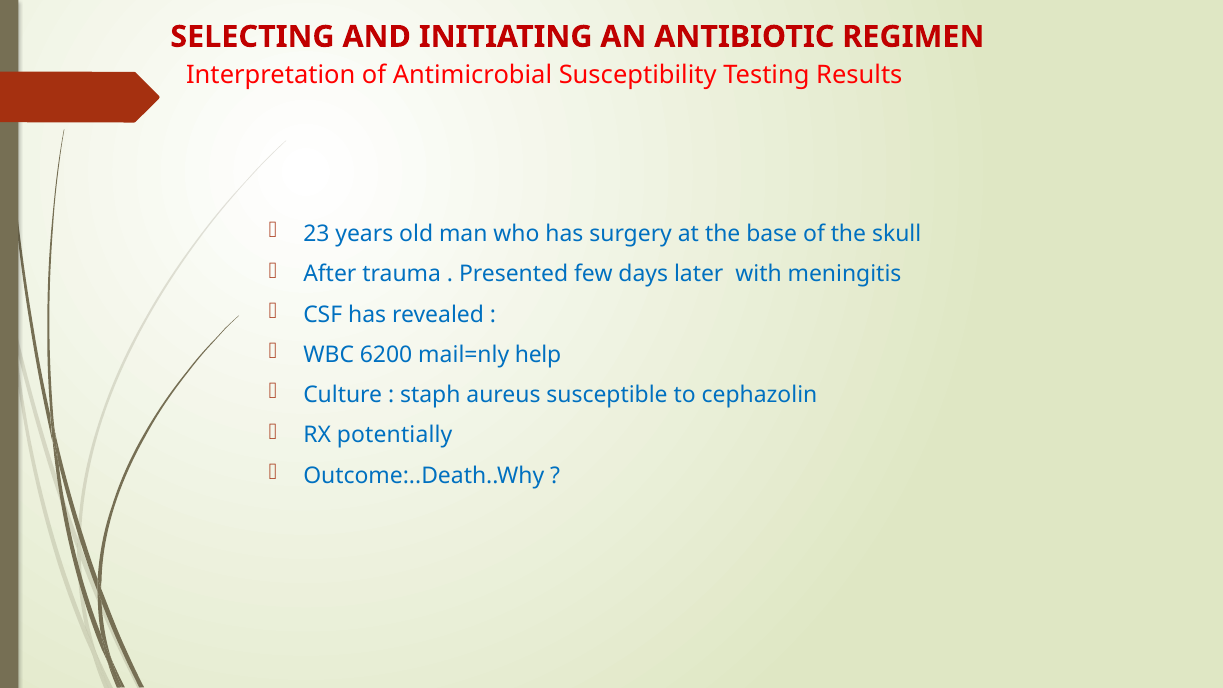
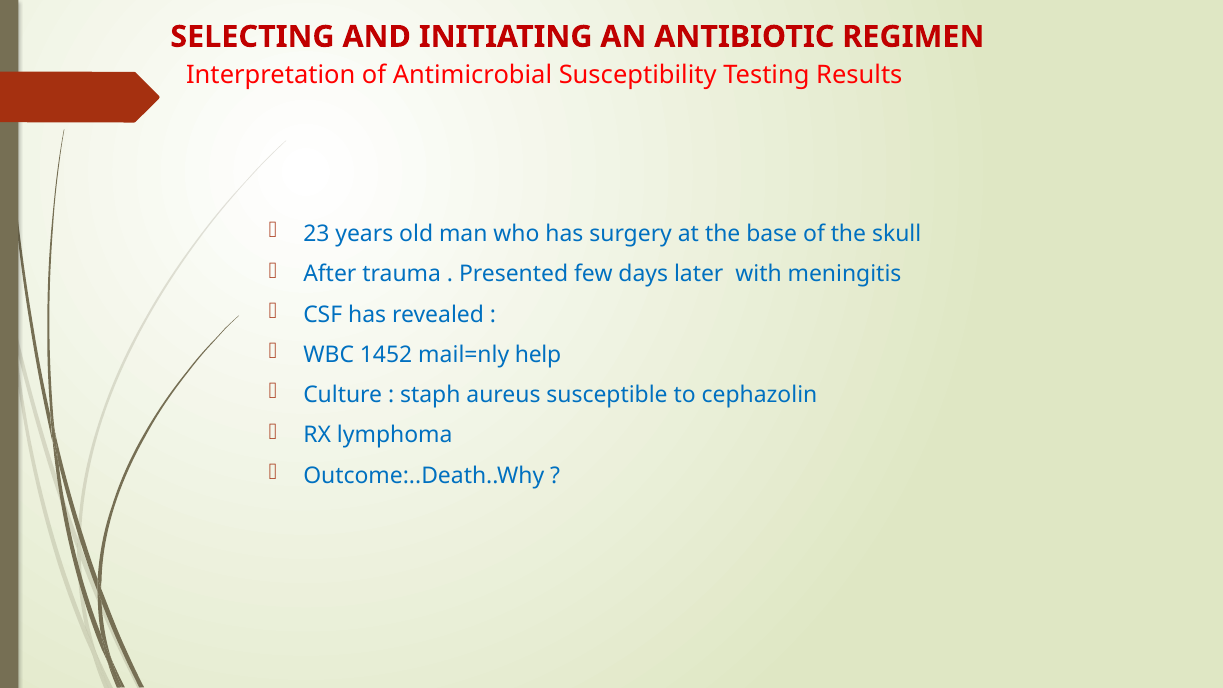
6200: 6200 -> 1452
potentially: potentially -> lymphoma
